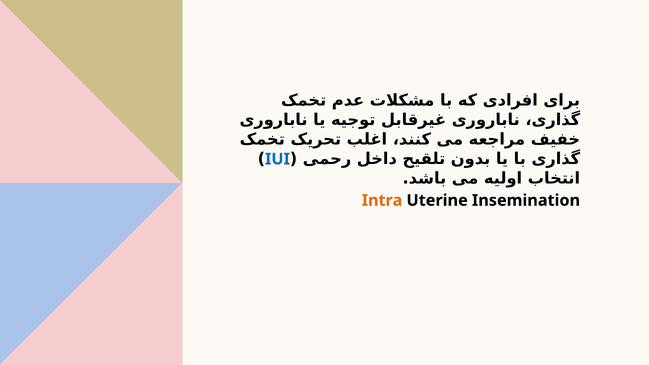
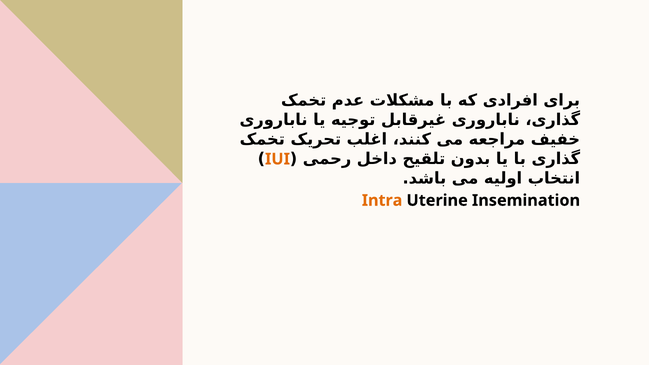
IUI colour: blue -> orange
